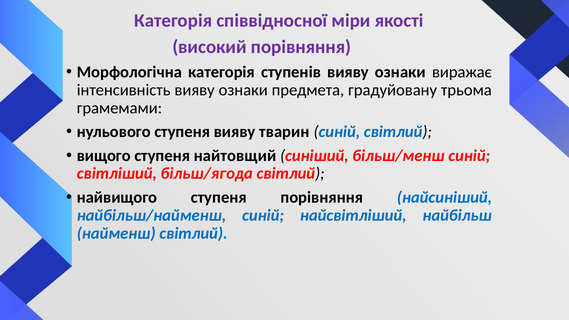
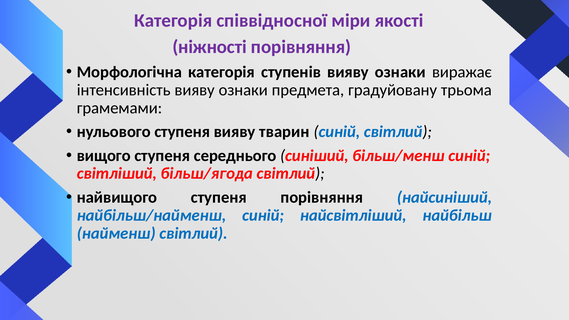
високий: високий -> ніжності
найтовщий: найтовщий -> середнього
